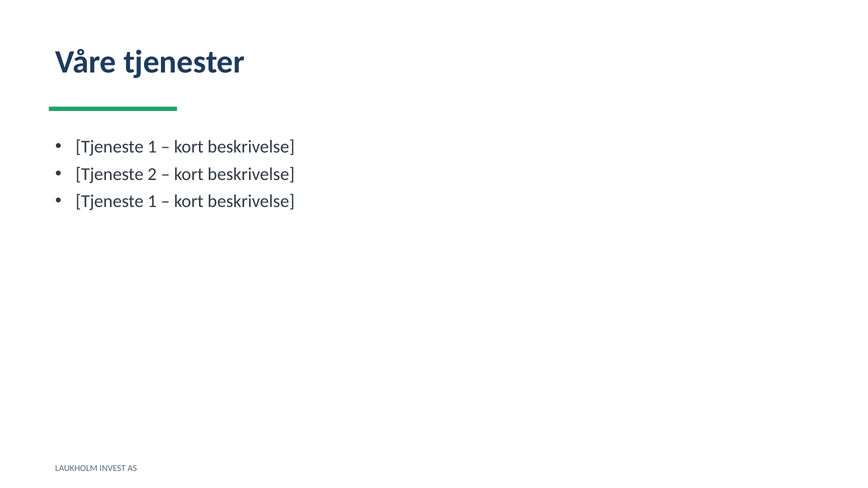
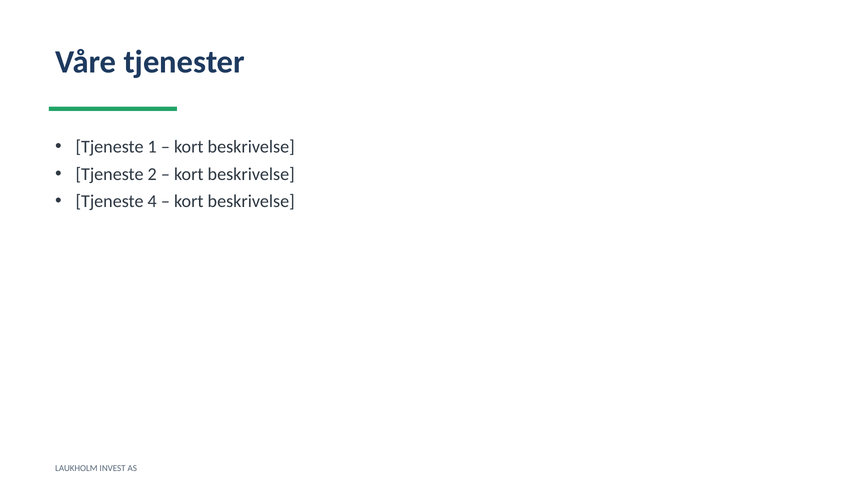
1 at (152, 201): 1 -> 4
